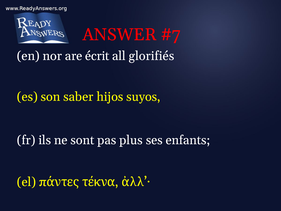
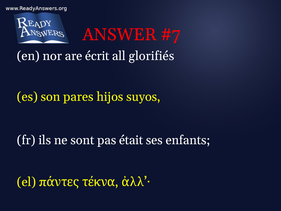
saber: saber -> pares
plus: plus -> était
